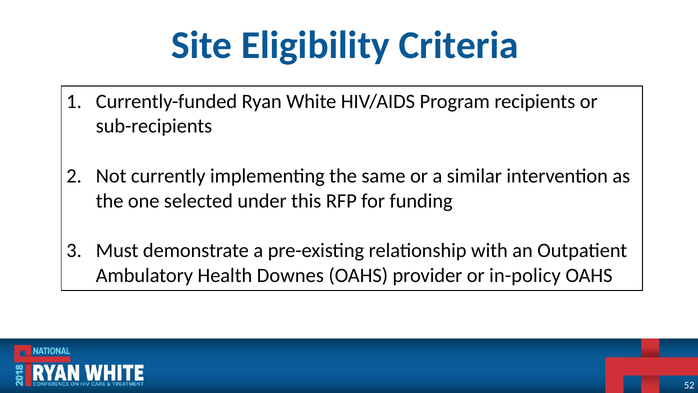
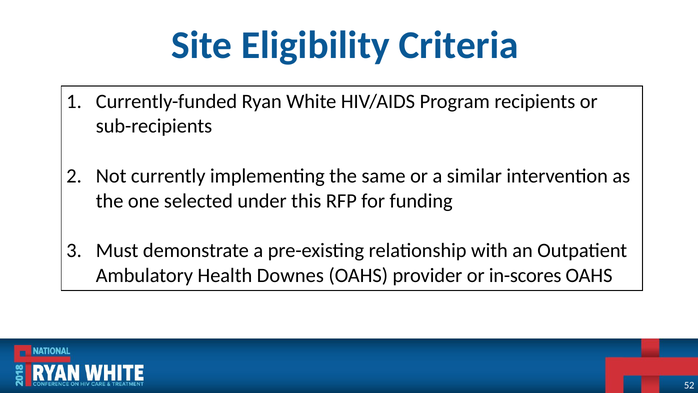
in-policy: in-policy -> in-scores
